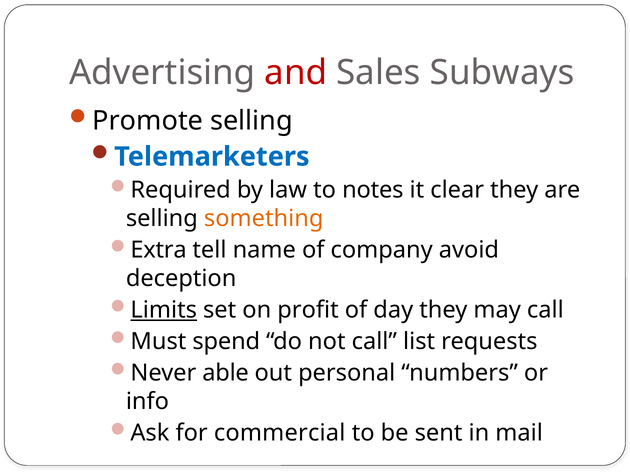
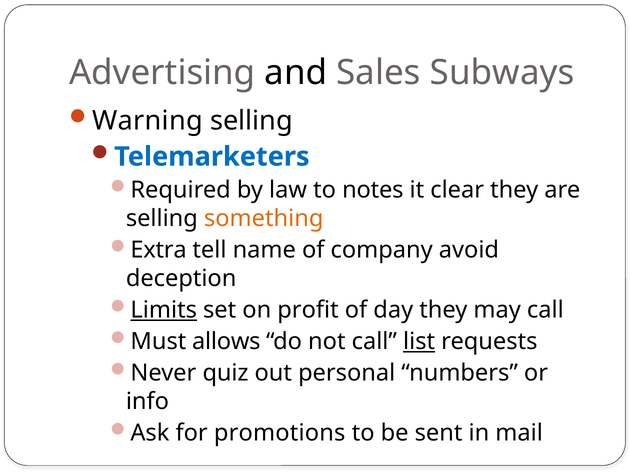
and colour: red -> black
Promote: Promote -> Warning
spend: spend -> allows
list underline: none -> present
able: able -> quiz
commercial: commercial -> promotions
